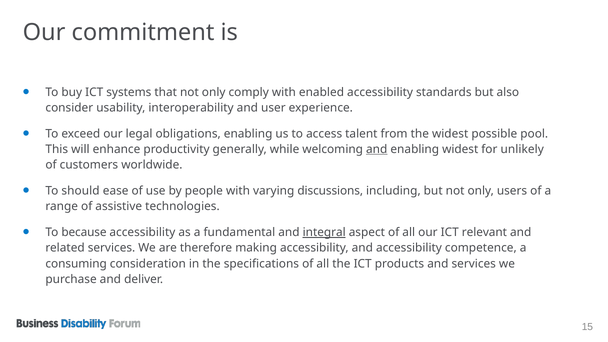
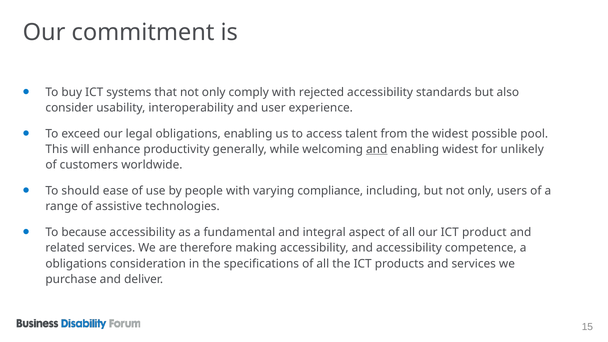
enabled: enabled -> rejected
discussions: discussions -> compliance
integral underline: present -> none
relevant: relevant -> product
consuming at (76, 264): consuming -> obligations
